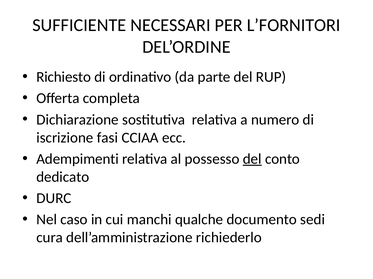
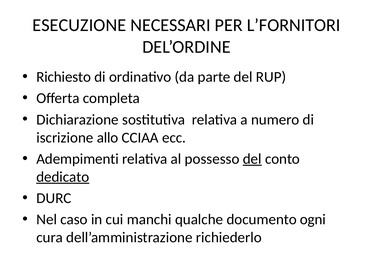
SUFFICIENTE: SUFFICIENTE -> ESECUZIONE
fasi: fasi -> allo
dedicato underline: none -> present
sedi: sedi -> ogni
